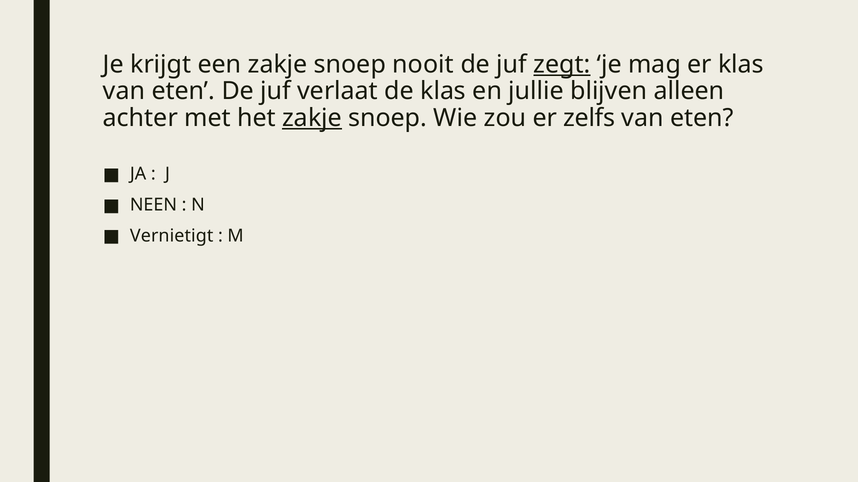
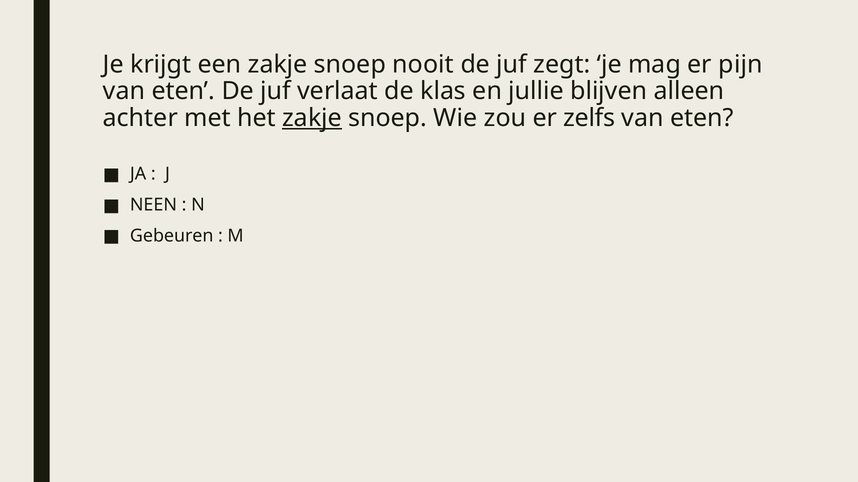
zegt underline: present -> none
er klas: klas -> pijn
Vernietigt: Vernietigt -> Gebeuren
